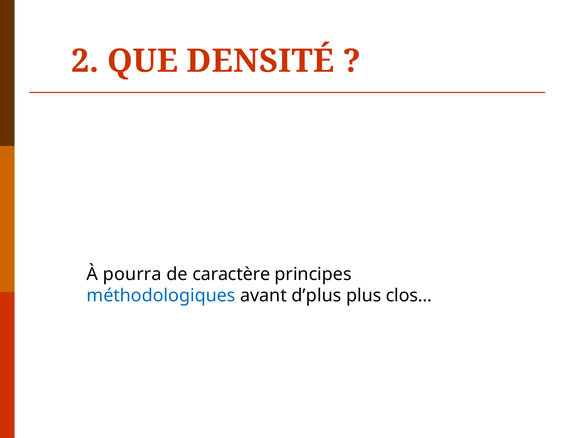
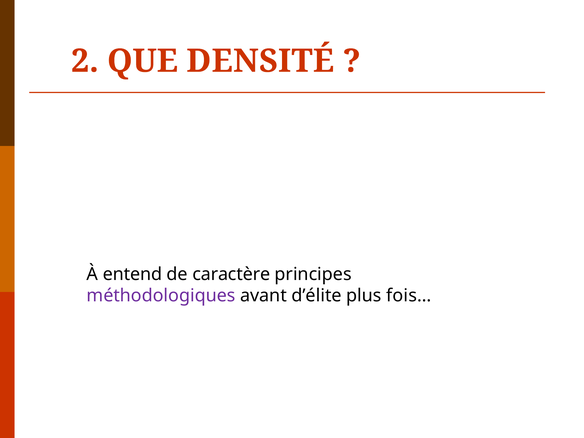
pourra: pourra -> entend
méthodologiques colour: blue -> purple
d’plus: d’plus -> d’élite
clos…: clos… -> fois…
